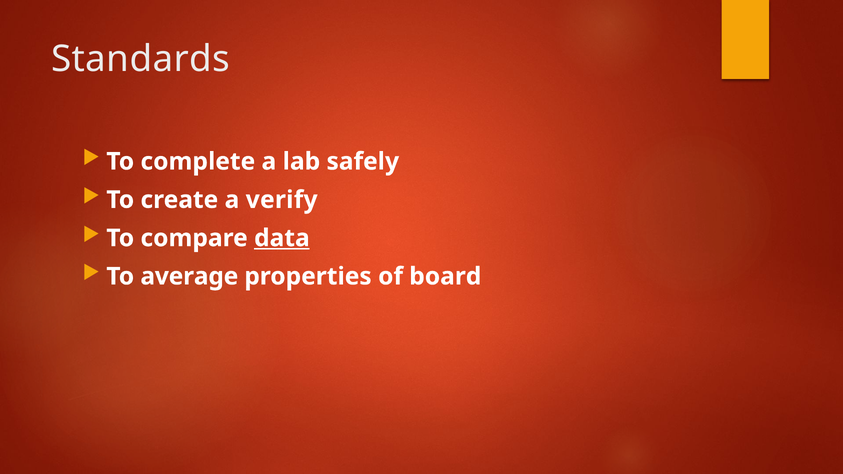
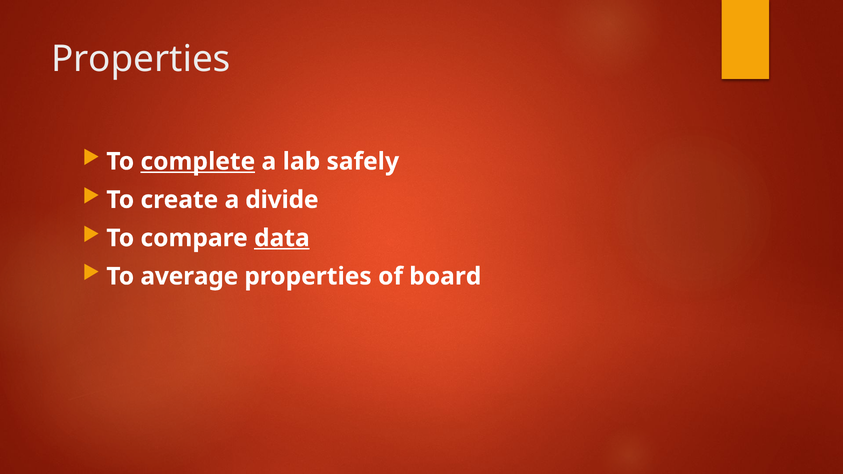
Standards at (141, 59): Standards -> Properties
complete underline: none -> present
verify: verify -> divide
